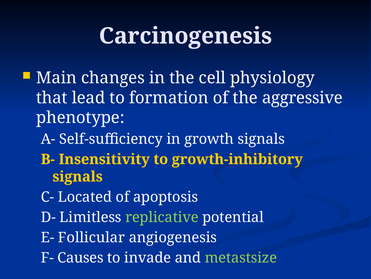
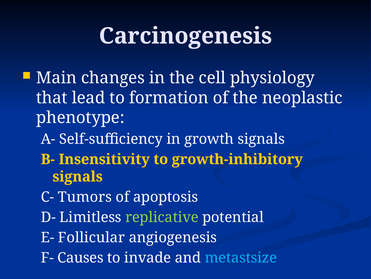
aggressive: aggressive -> neoplastic
Located: Located -> Tumors
metastsize colour: light green -> light blue
